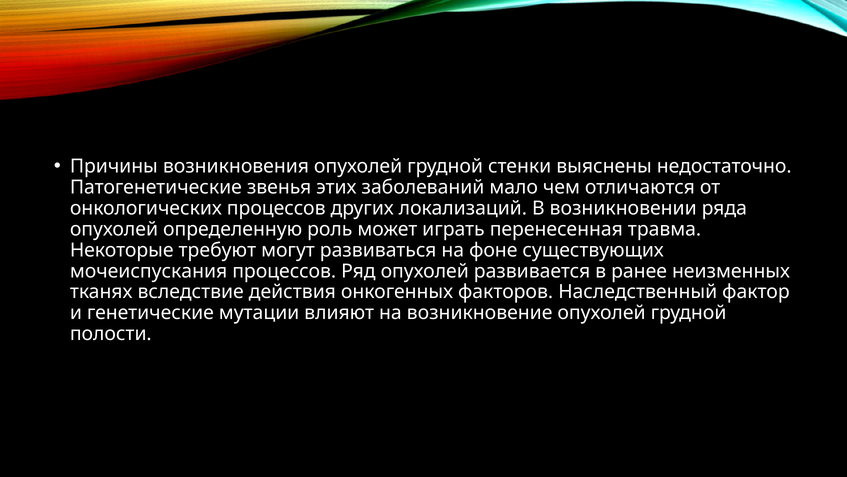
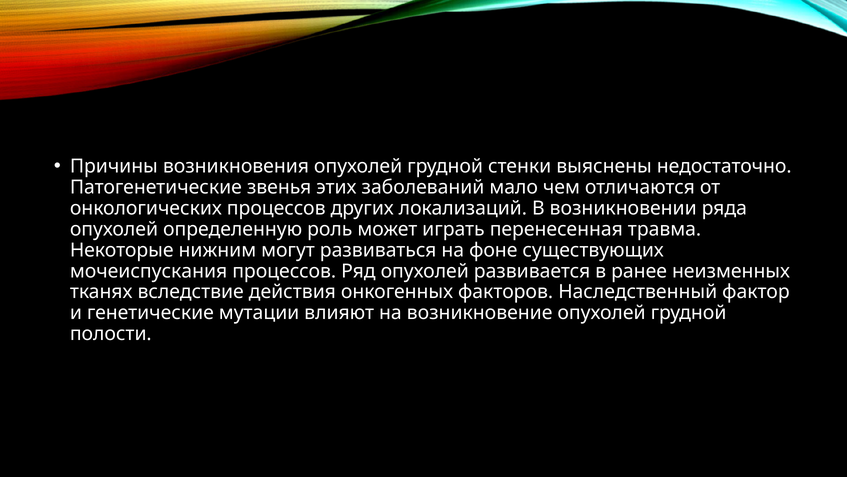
требуют: требуют -> нижним
